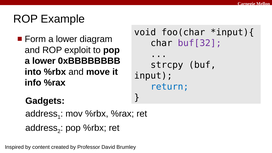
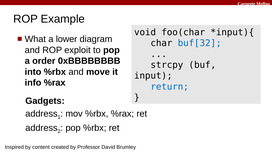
Form: Form -> What
buf[32 colour: purple -> blue
lower at (44, 61): lower -> order
